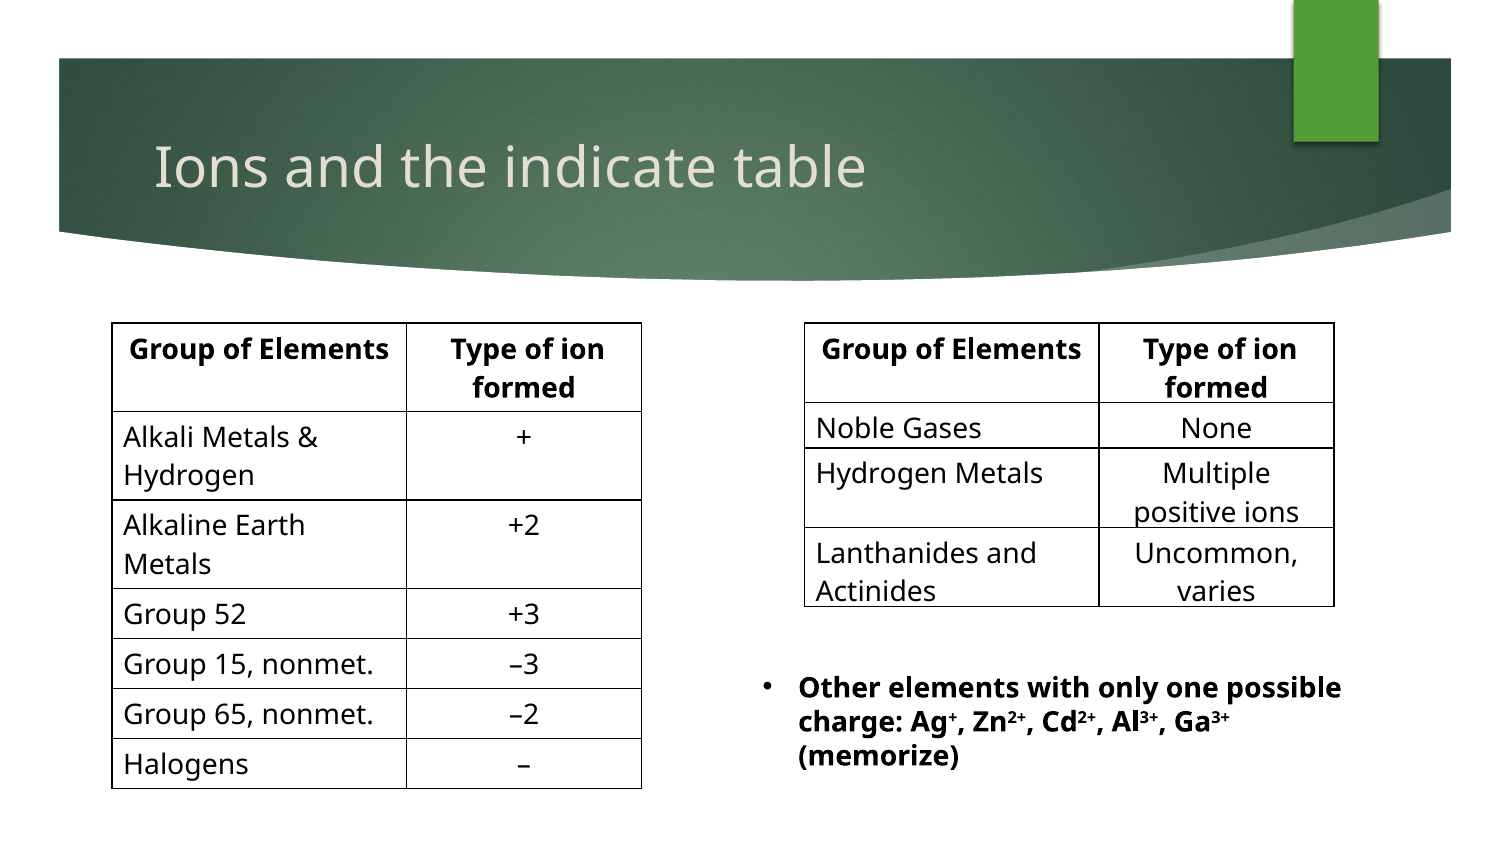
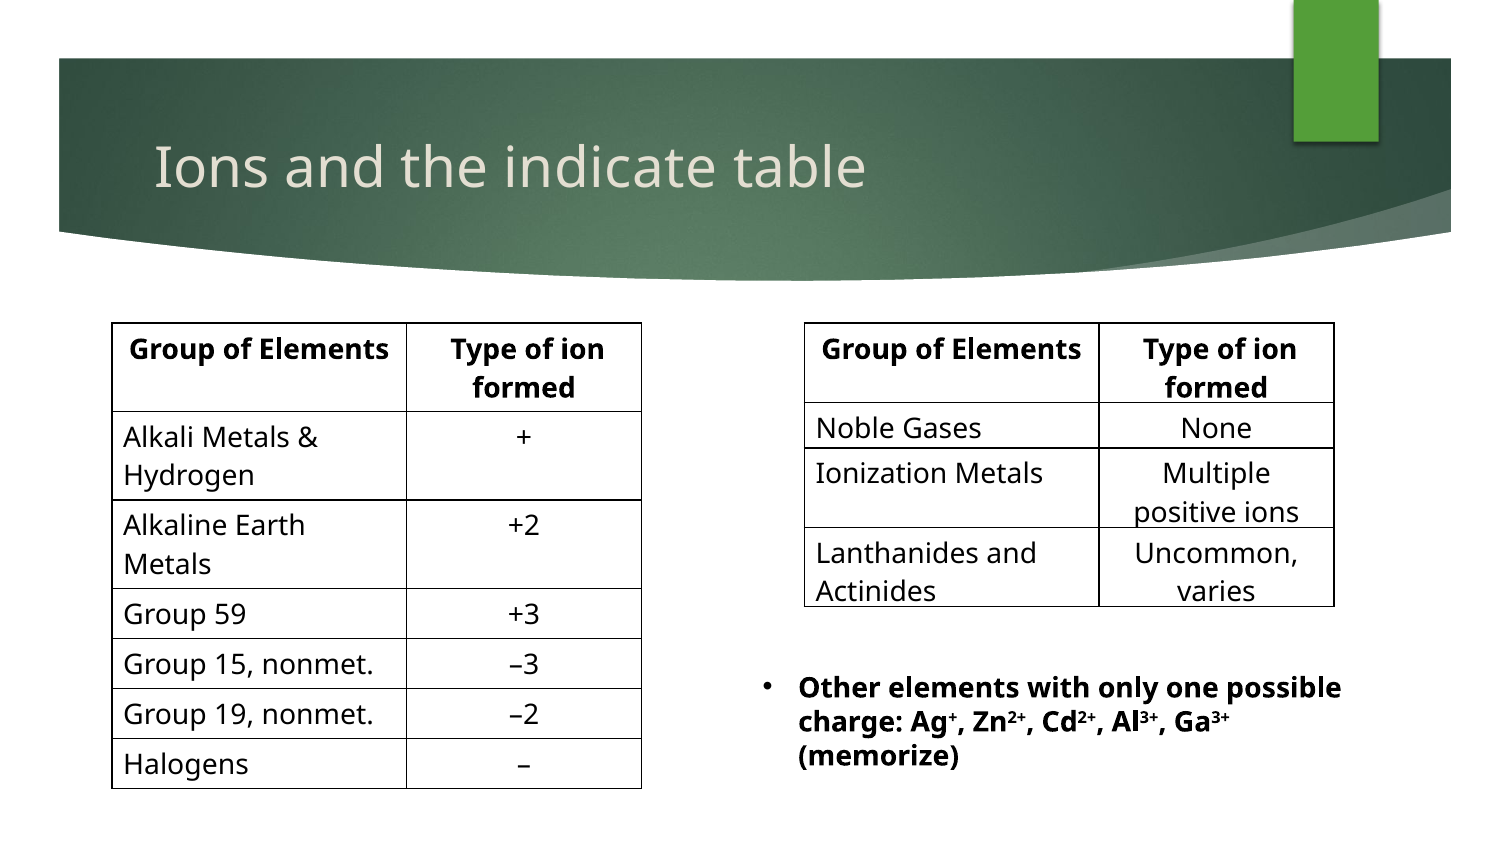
Hydrogen at (882, 474): Hydrogen -> Ionization
52: 52 -> 59
65: 65 -> 19
